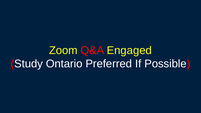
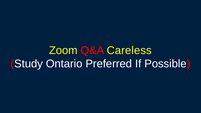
Engaged: Engaged -> Careless
